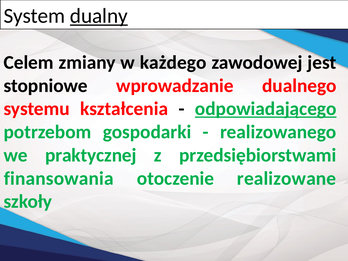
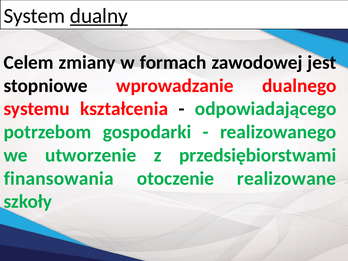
każdego: każdego -> formach
odpowiadającego underline: present -> none
praktycznej: praktycznej -> utworzenie
